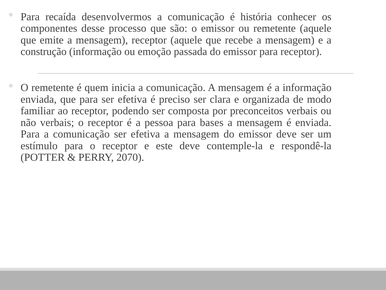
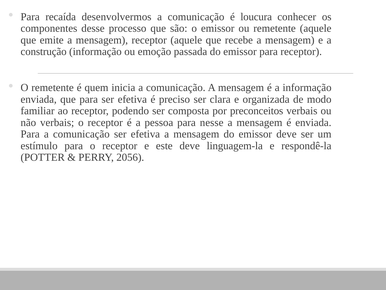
história: história -> loucura
bases: bases -> nesse
contemple-la: contemple-la -> linguagem-la
2070: 2070 -> 2056
